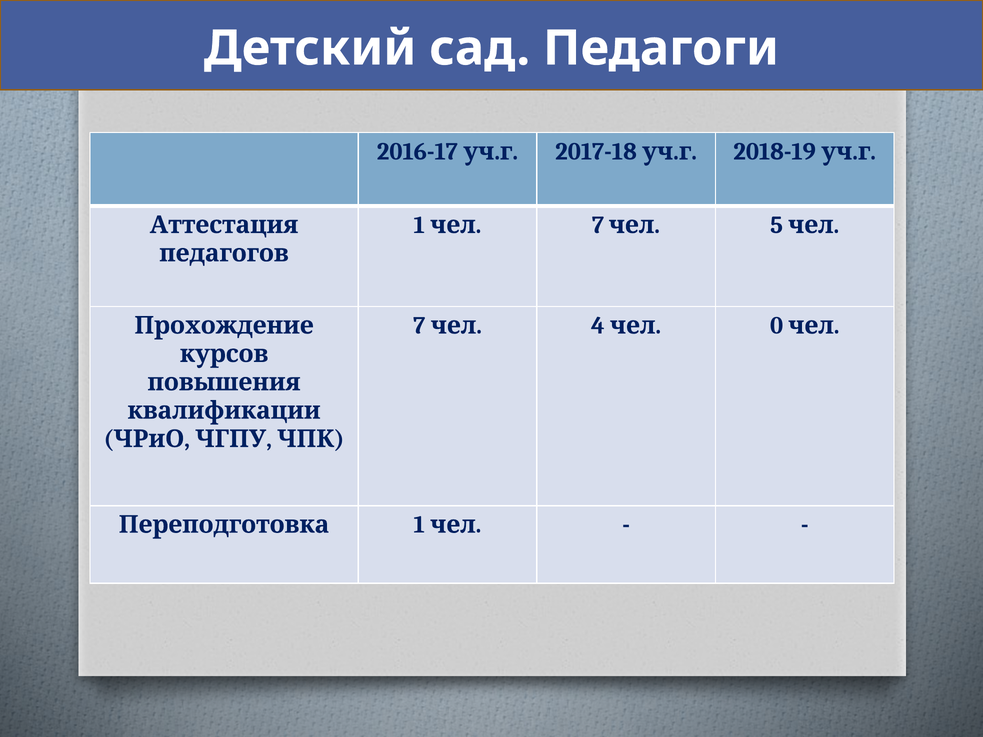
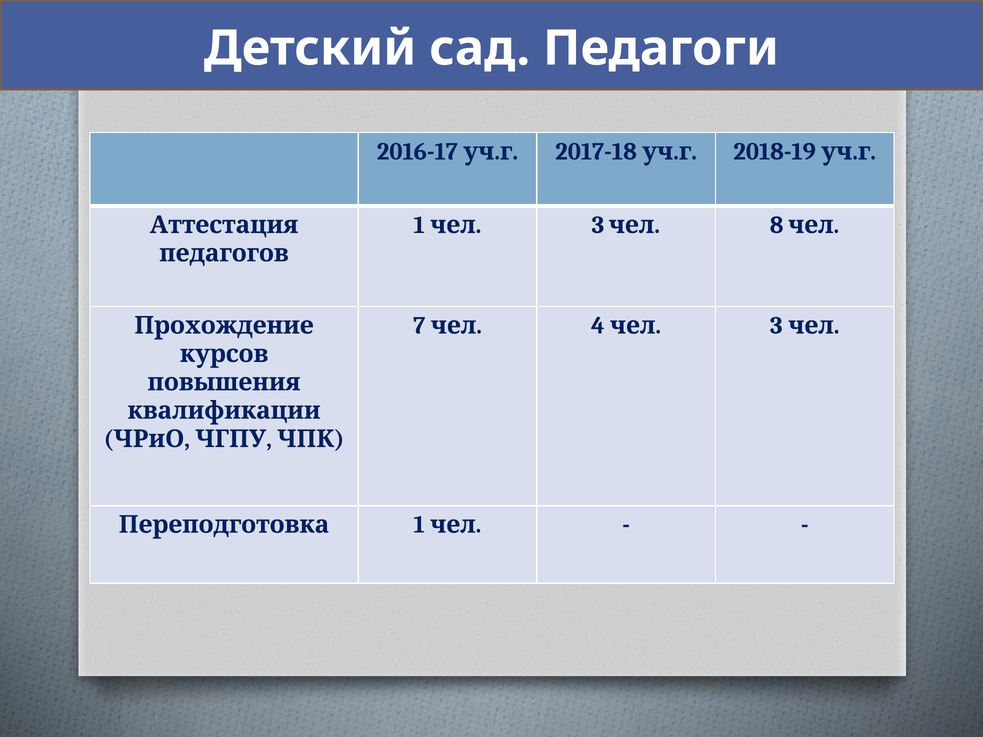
7 at (598, 225): 7 -> 3
5: 5 -> 8
0 at (777, 326): 0 -> 3
